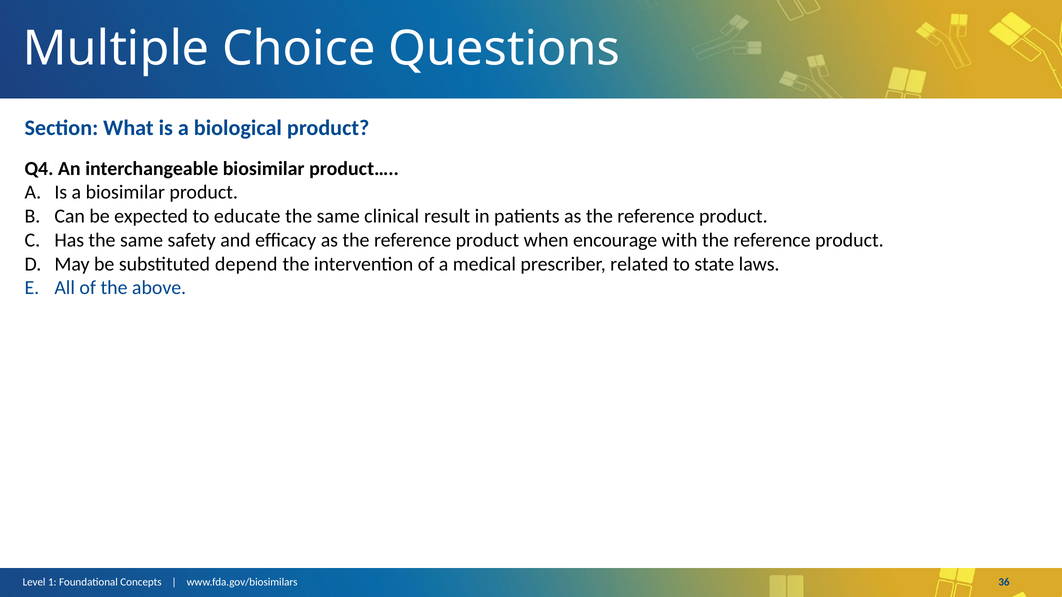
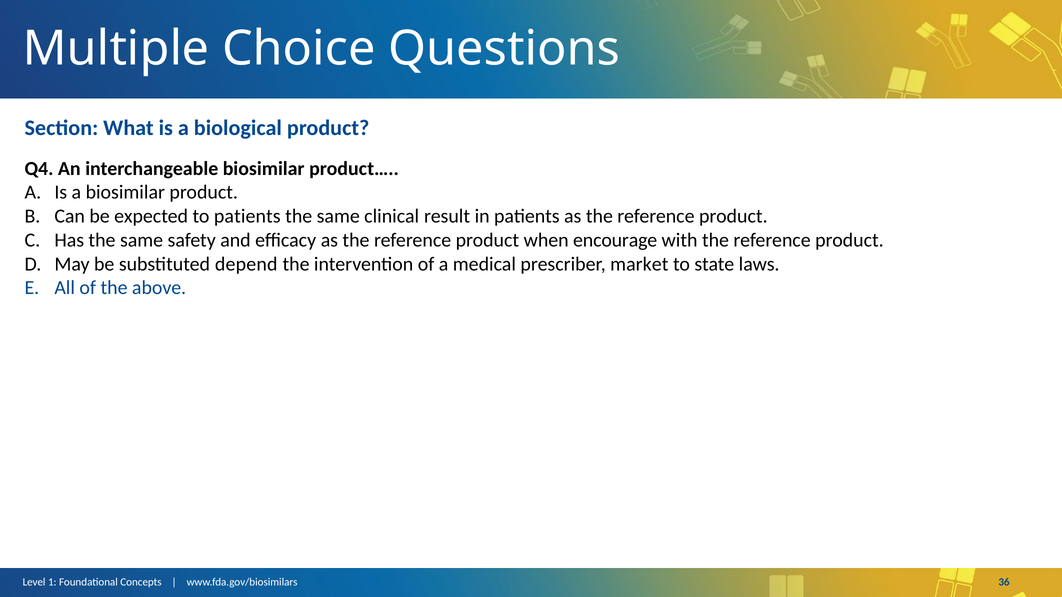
to educate: educate -> patients
related: related -> market
